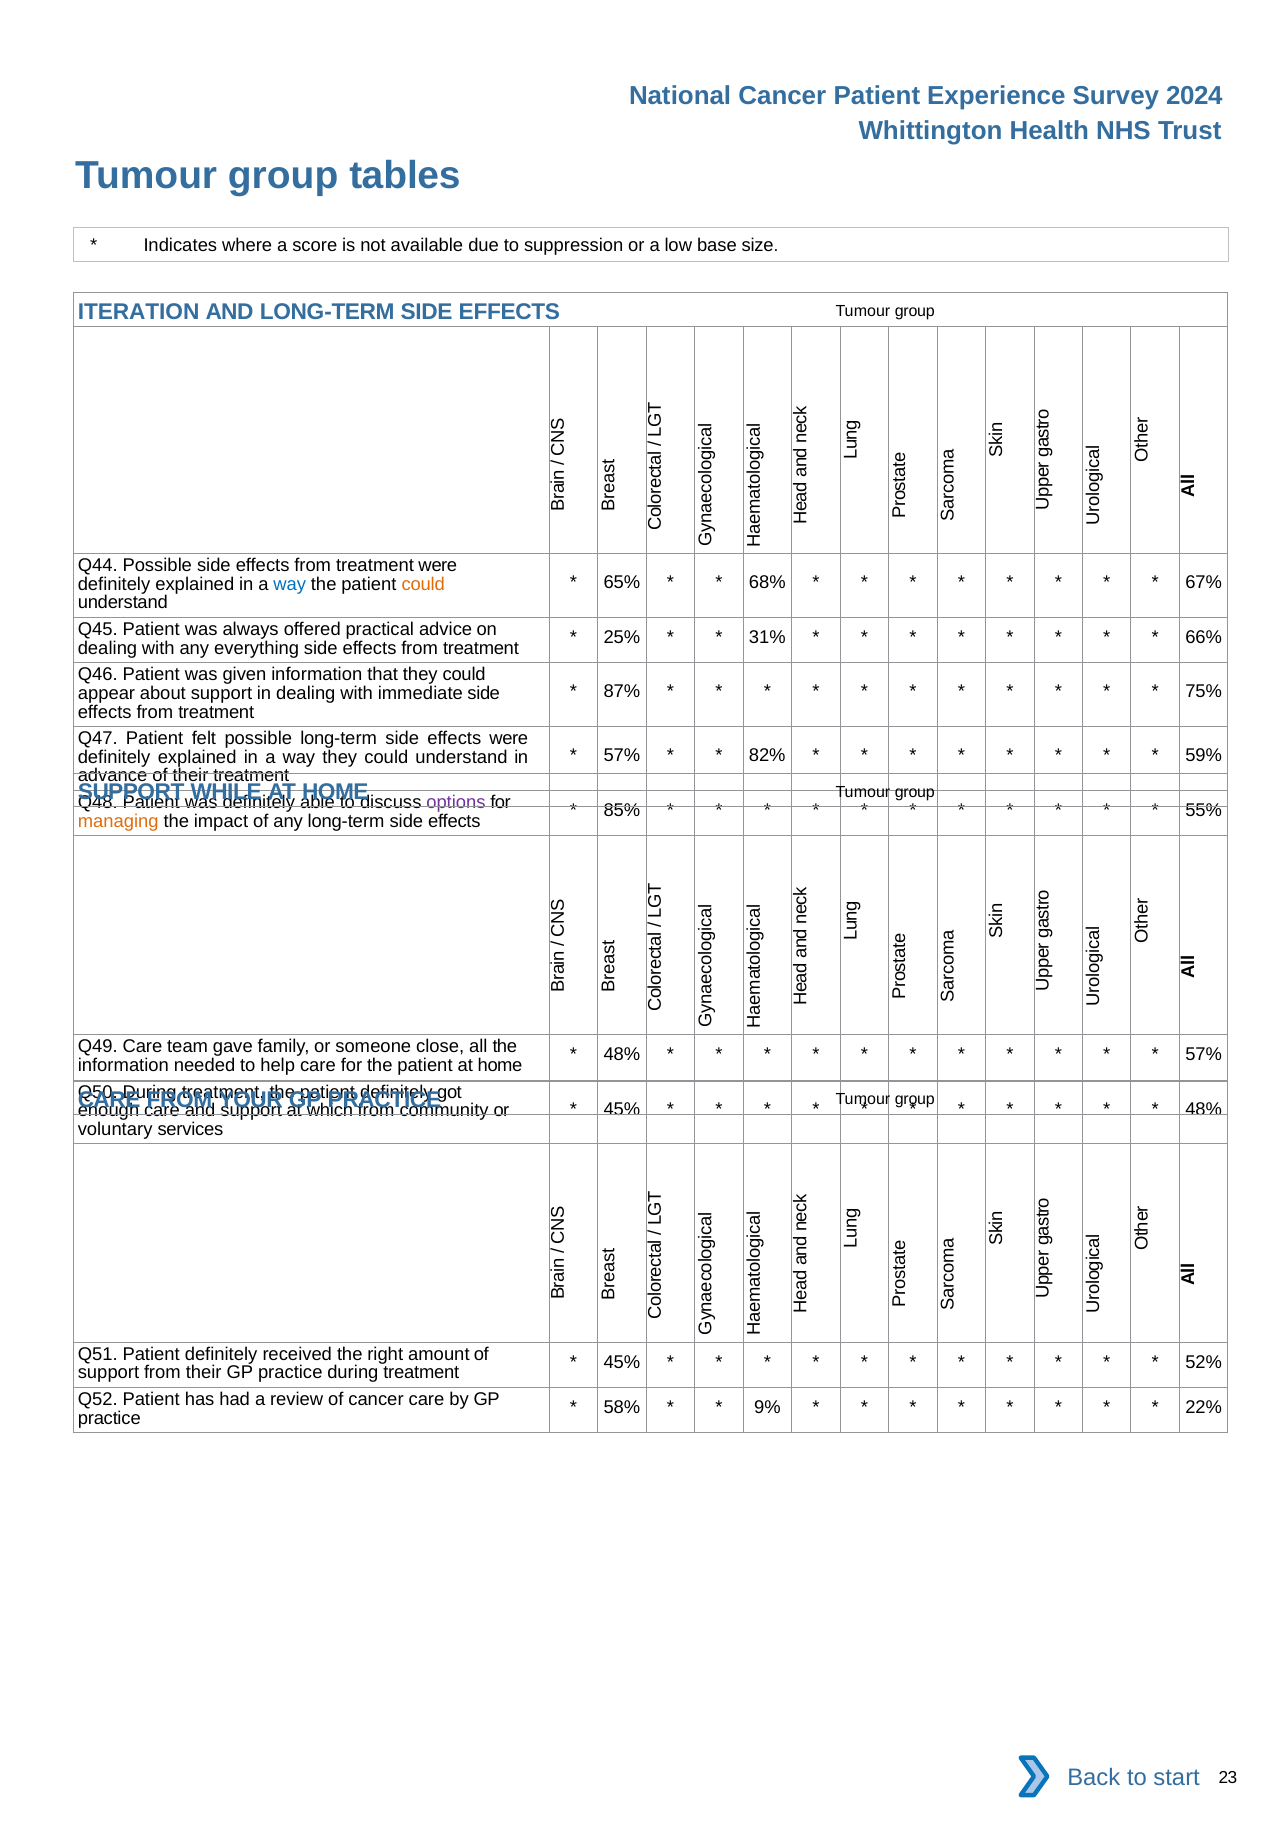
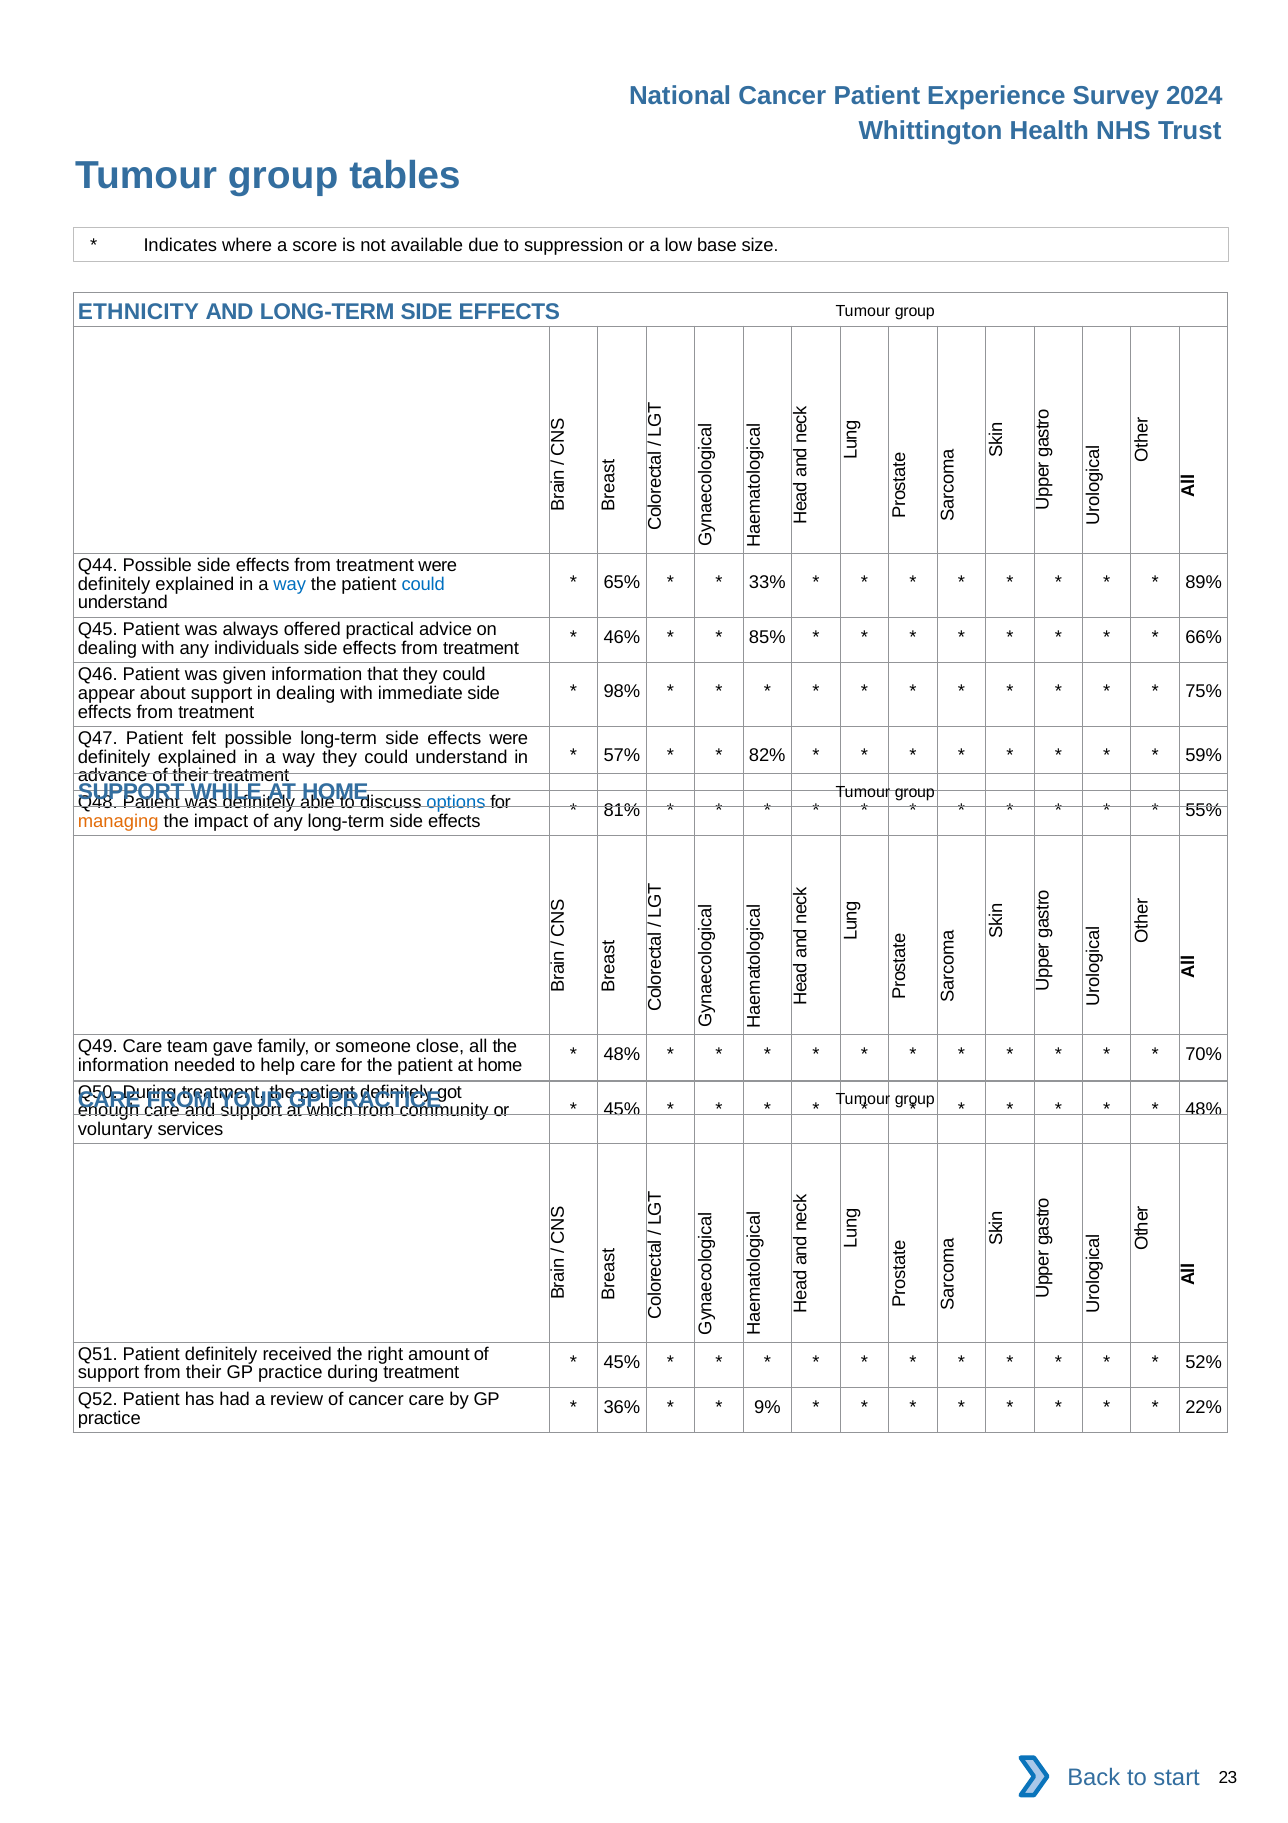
ITERATION: ITERATION -> ETHNICITY
68%: 68% -> 33%
67%: 67% -> 89%
could at (423, 584) colour: orange -> blue
25%: 25% -> 46%
31%: 31% -> 85%
everything: everything -> individuals
87%: 87% -> 98%
options colour: purple -> blue
85%: 85% -> 81%
57% at (1204, 1054): 57% -> 70%
58%: 58% -> 36%
